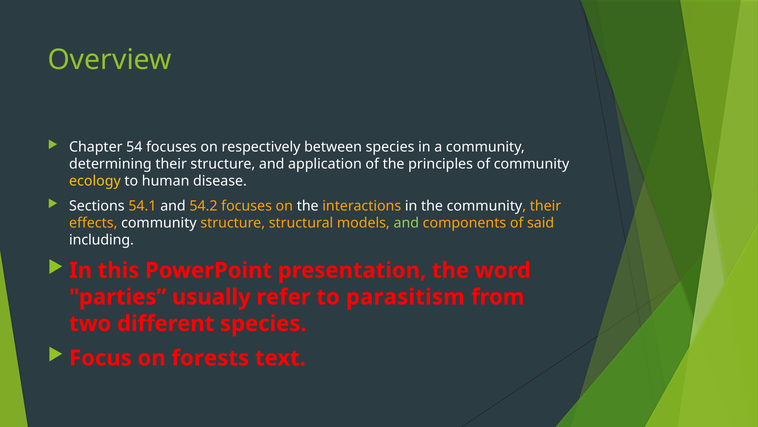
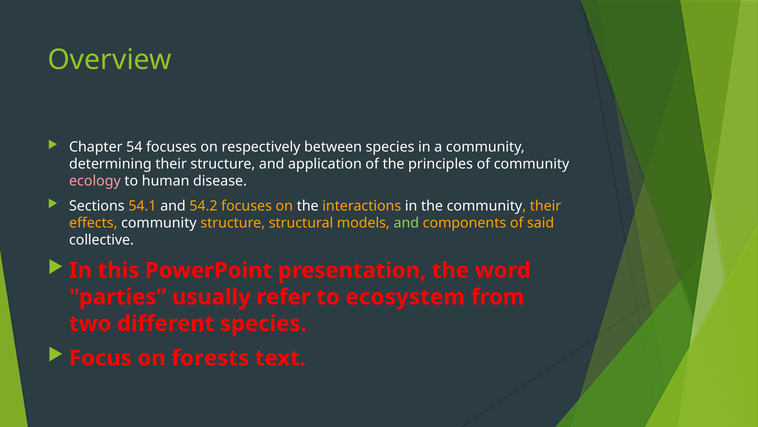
ecology colour: yellow -> pink
including: including -> collective
parasitism: parasitism -> ecosystem
